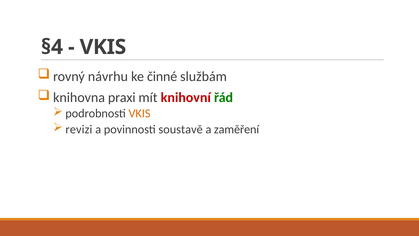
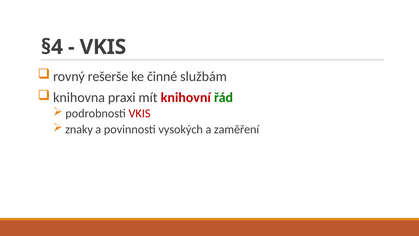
návrhu: návrhu -> rešerše
VKIS at (139, 113) colour: orange -> red
revizi: revizi -> znaky
soustavě: soustavě -> vysokých
